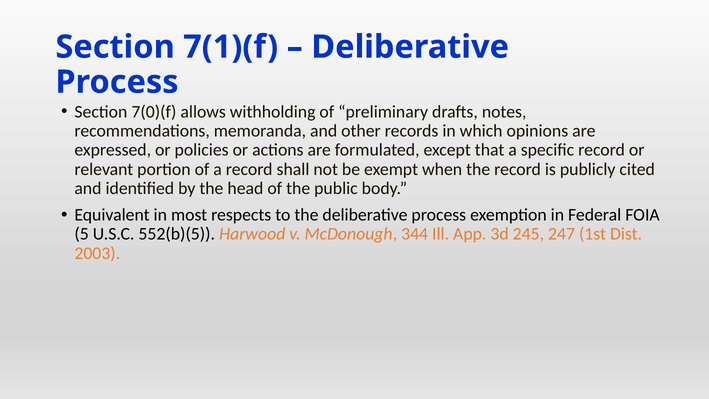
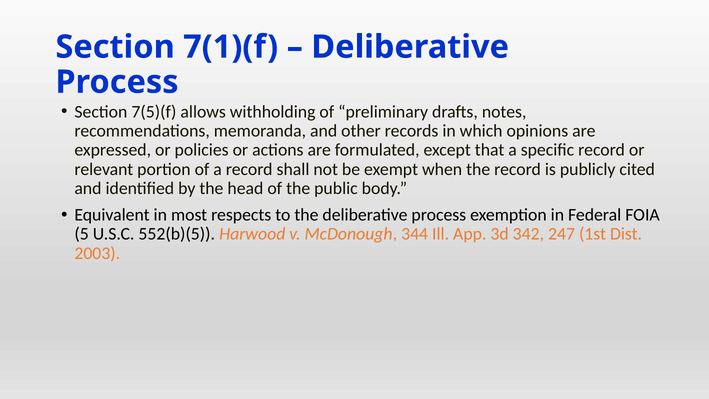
7(0)(f: 7(0)(f -> 7(5)(f
245: 245 -> 342
